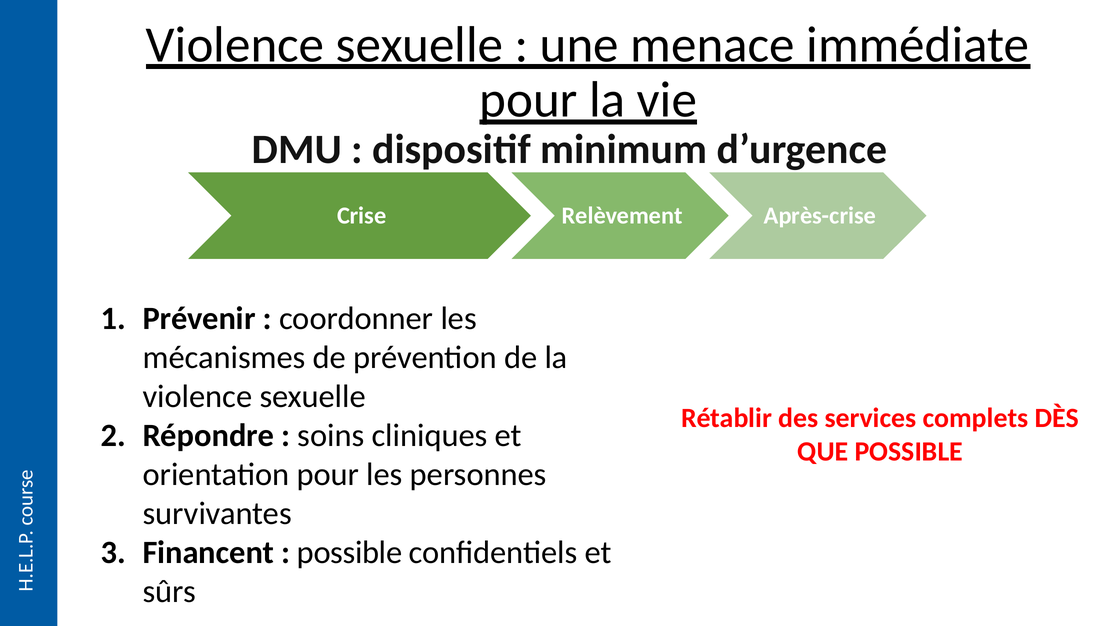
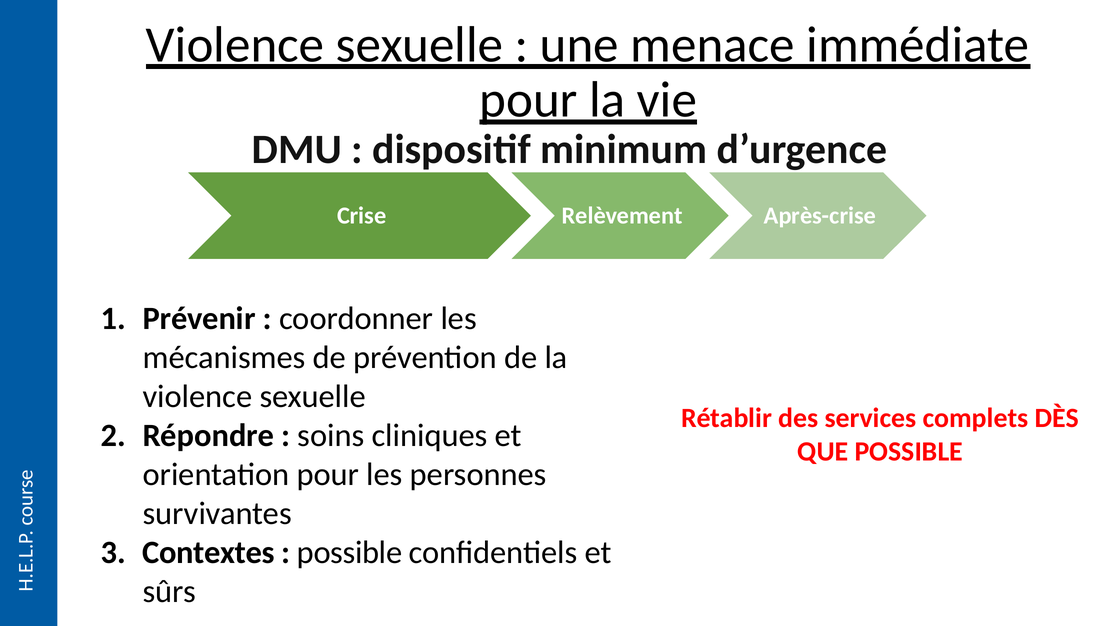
Financent: Financent -> Contextes
